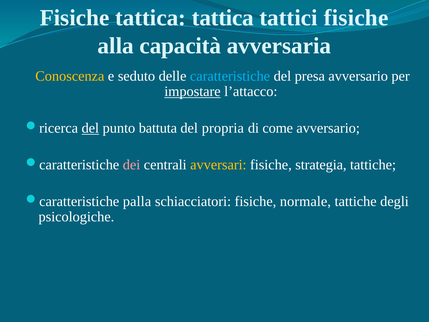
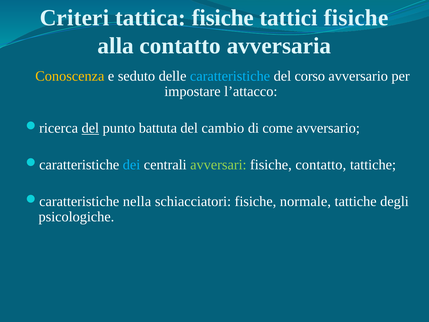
Fisiche at (75, 18): Fisiche -> Criteri
tattica tattica: tattica -> fisiche
alla capacità: capacità -> contatto
presa: presa -> corso
impostare underline: present -> none
propria: propria -> cambio
dei colour: pink -> light blue
avversari colour: yellow -> light green
fisiche strategia: strategia -> contatto
palla: palla -> nella
